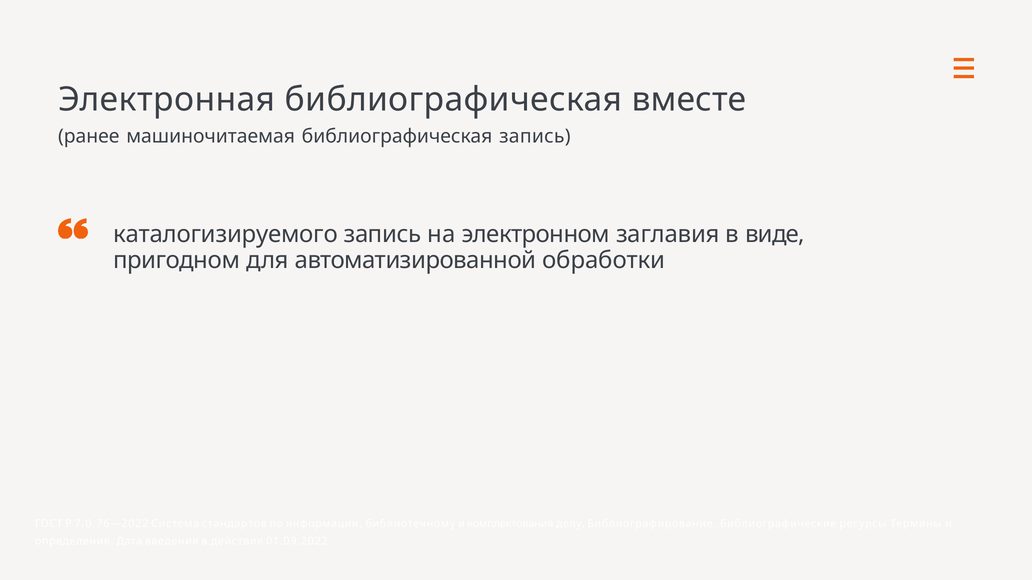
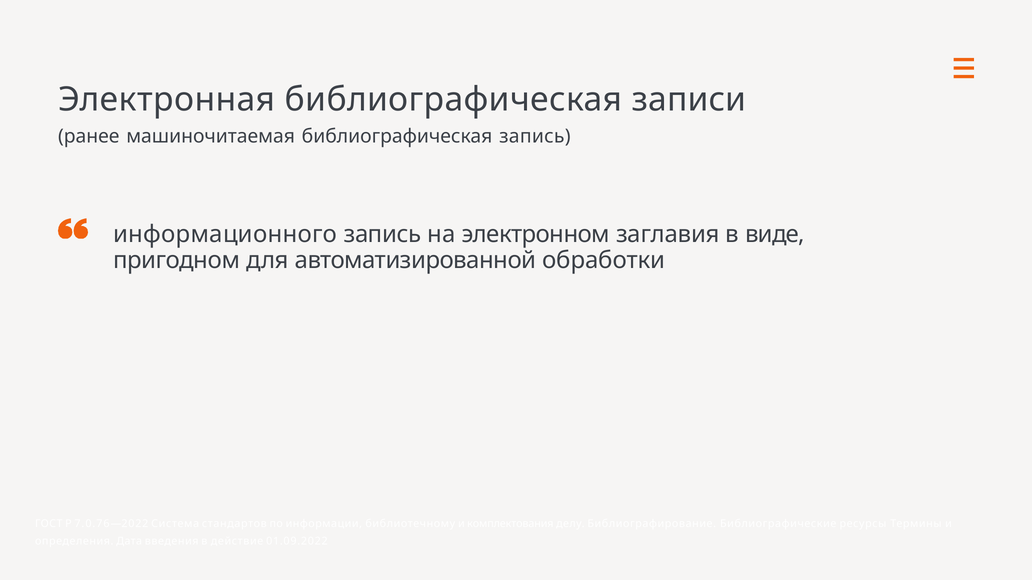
вместе: вместе -> записи
каталогизируемого: каталогизируемого -> информационного
